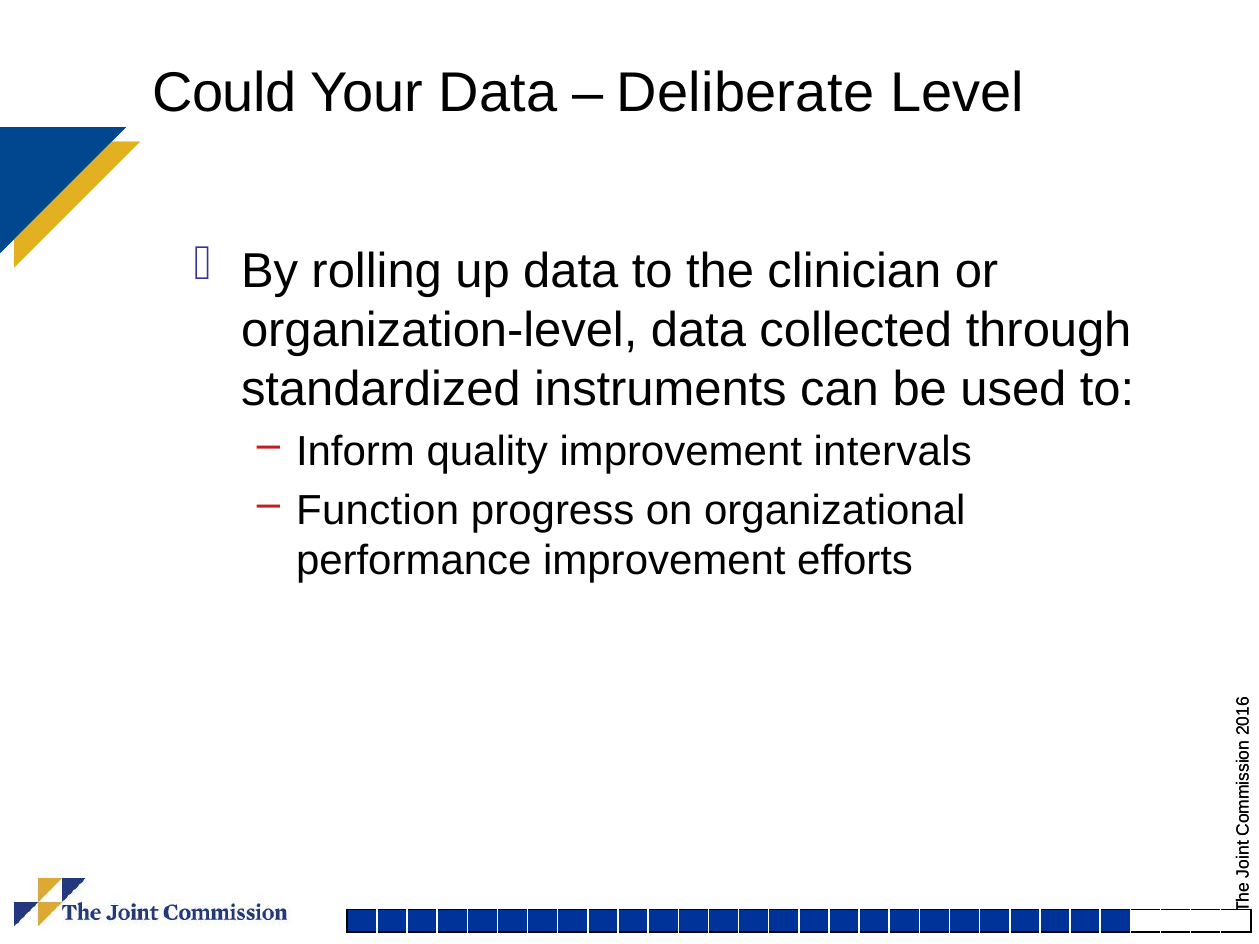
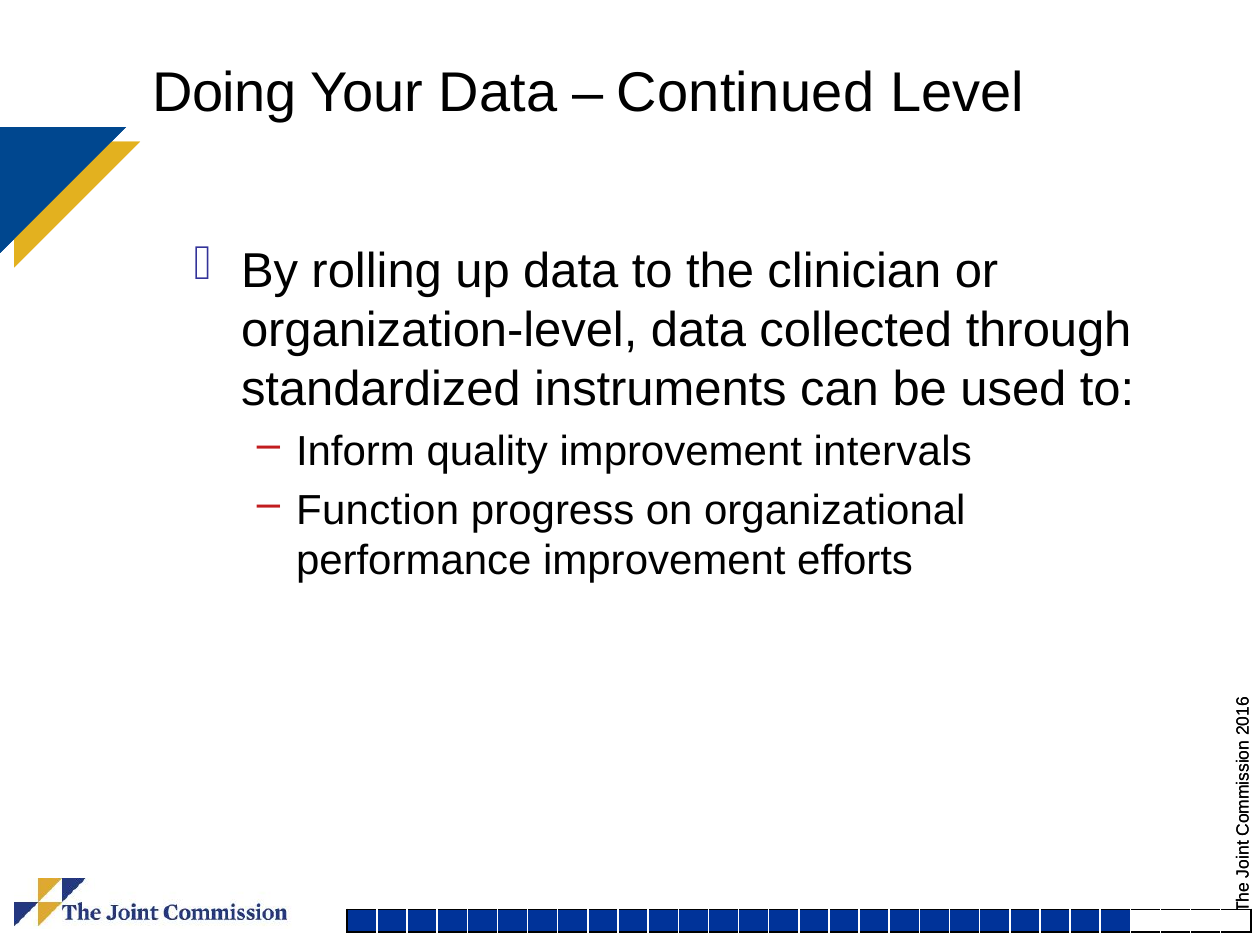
Could: Could -> Doing
Deliberate: Deliberate -> Continued
